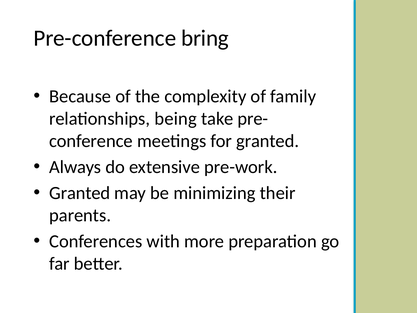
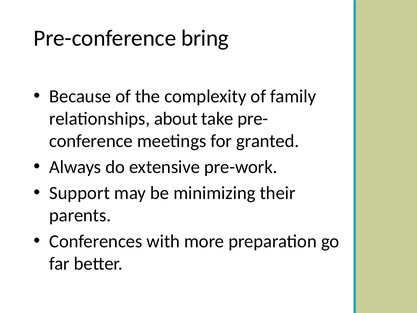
being: being -> about
Granted at (80, 193): Granted -> Support
